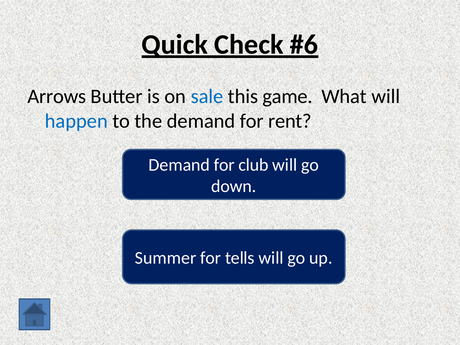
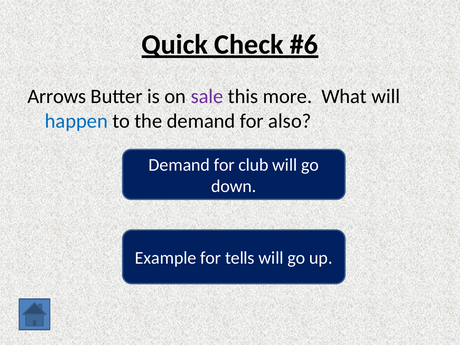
sale colour: blue -> purple
game: game -> more
rent: rent -> also
Summer: Summer -> Example
